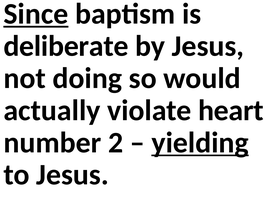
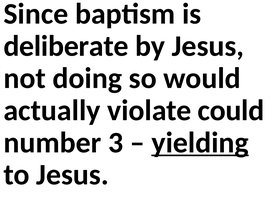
Since underline: present -> none
heart: heart -> could
2: 2 -> 3
